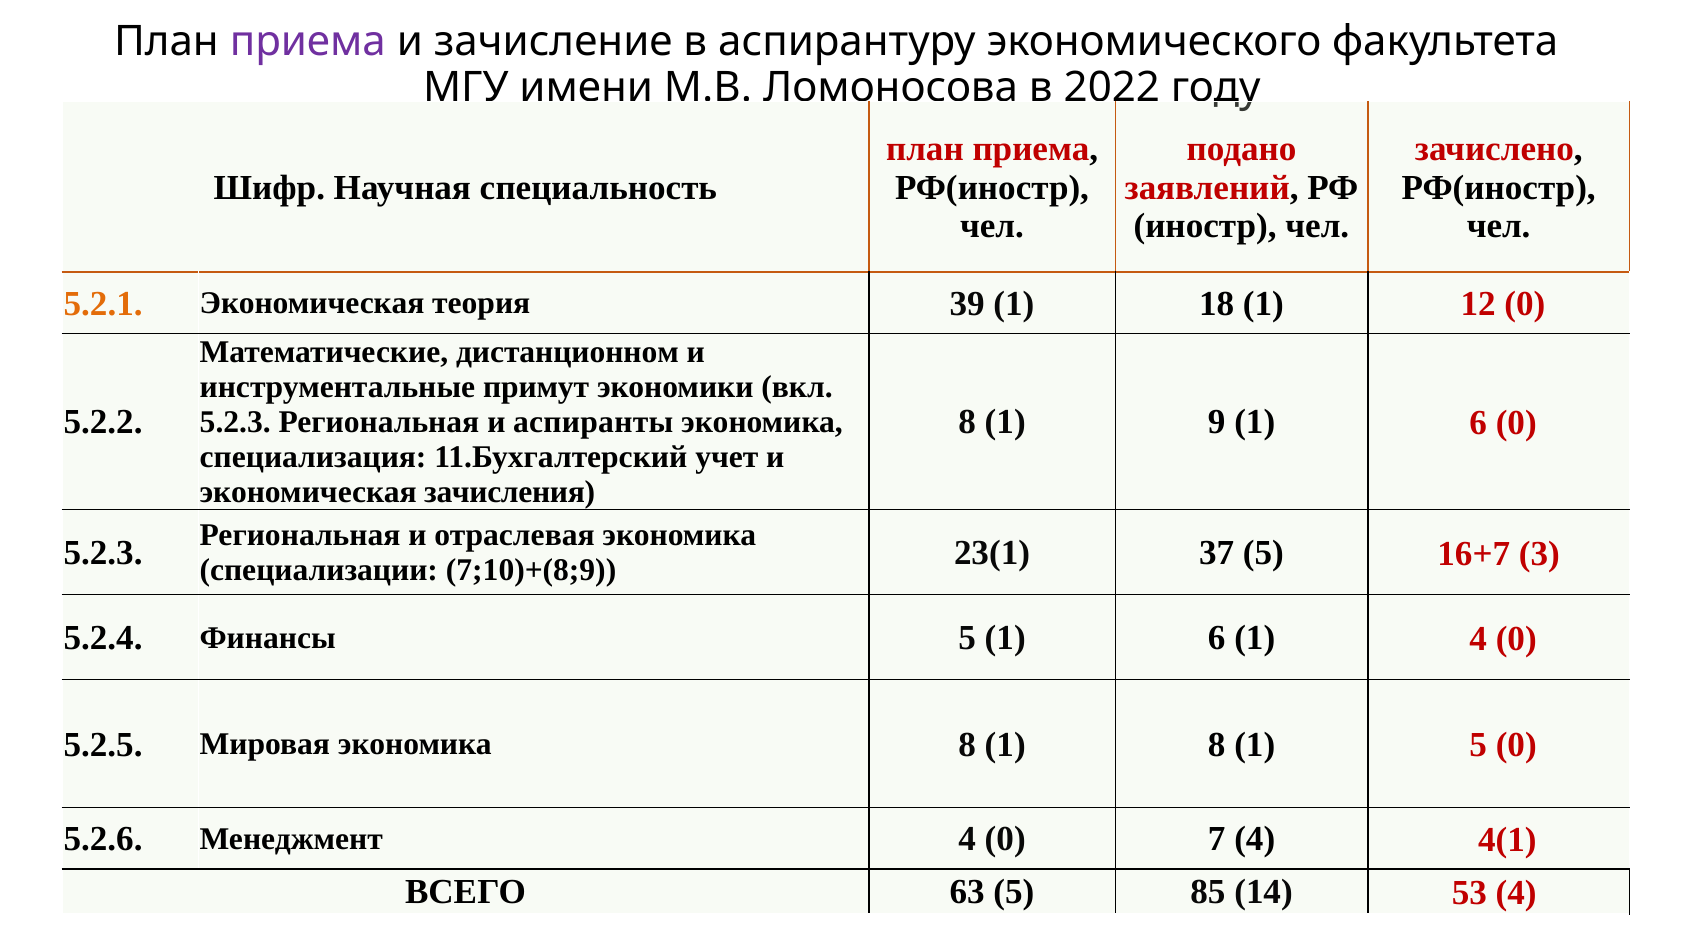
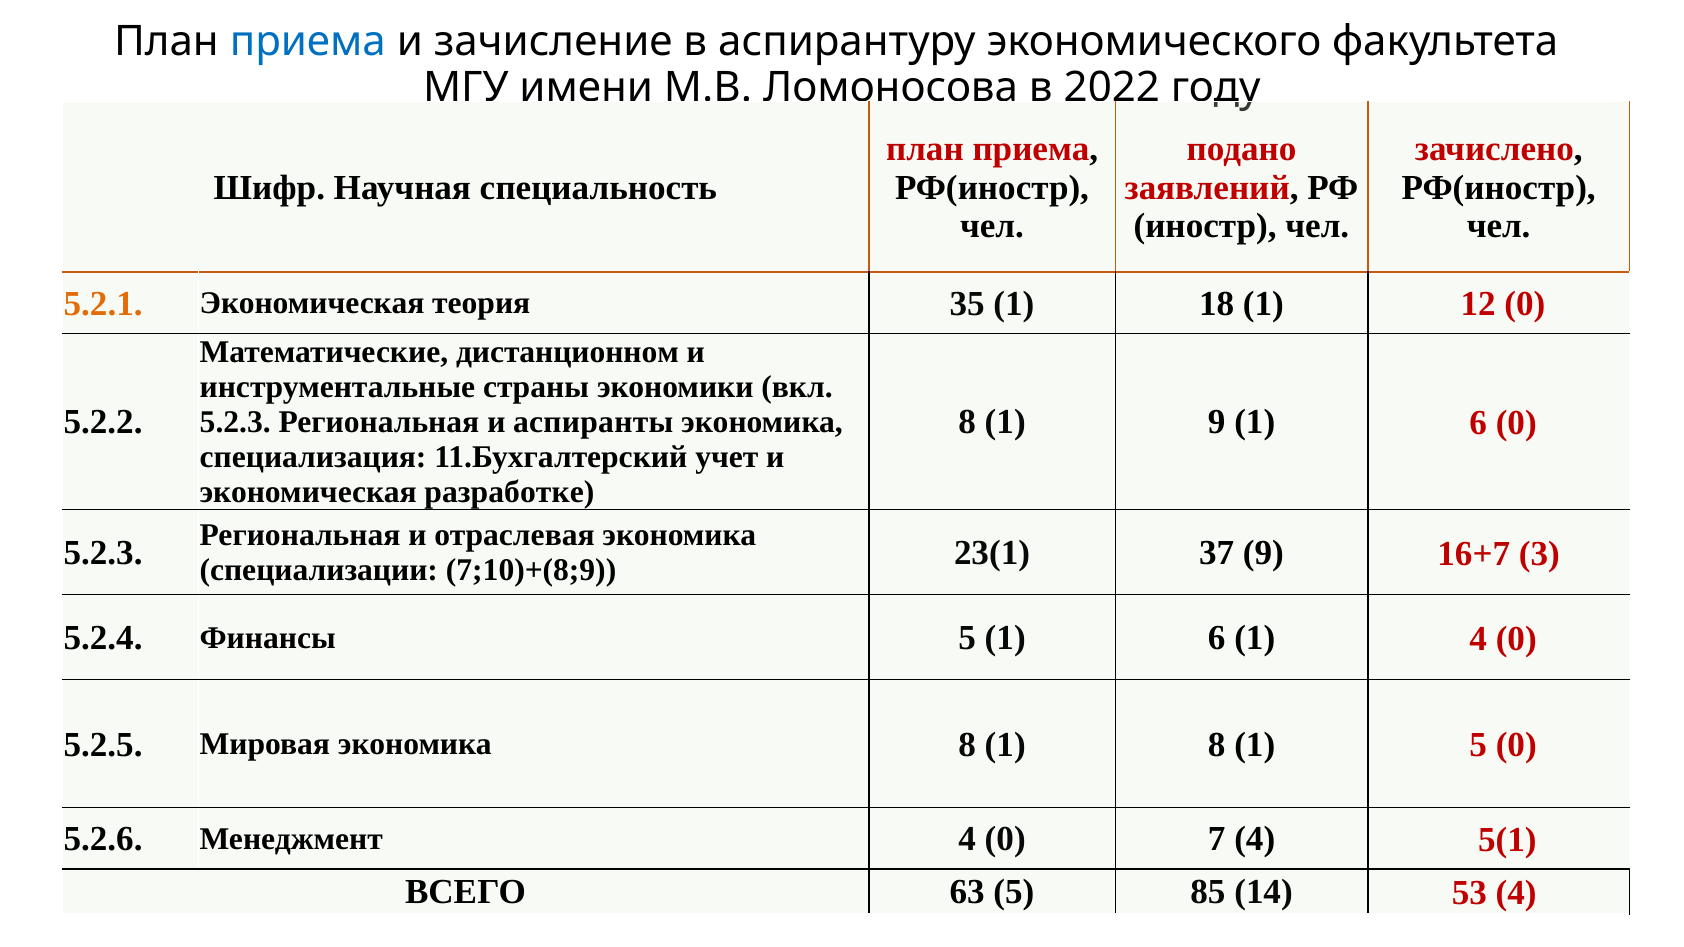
приема at (308, 42) colour: purple -> blue
39: 39 -> 35
примут: примут -> страны
зачисления: зачисления -> разработке
37 5: 5 -> 9
4(1: 4(1 -> 5(1
